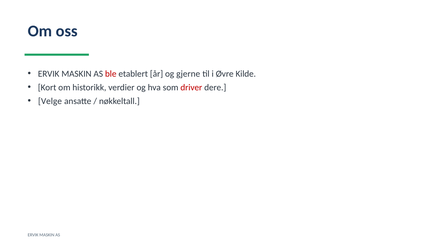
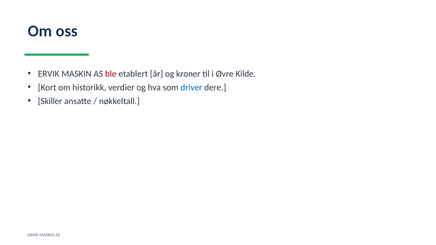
gjerne: gjerne -> kroner
driver colour: red -> blue
Velge: Velge -> Skiller
